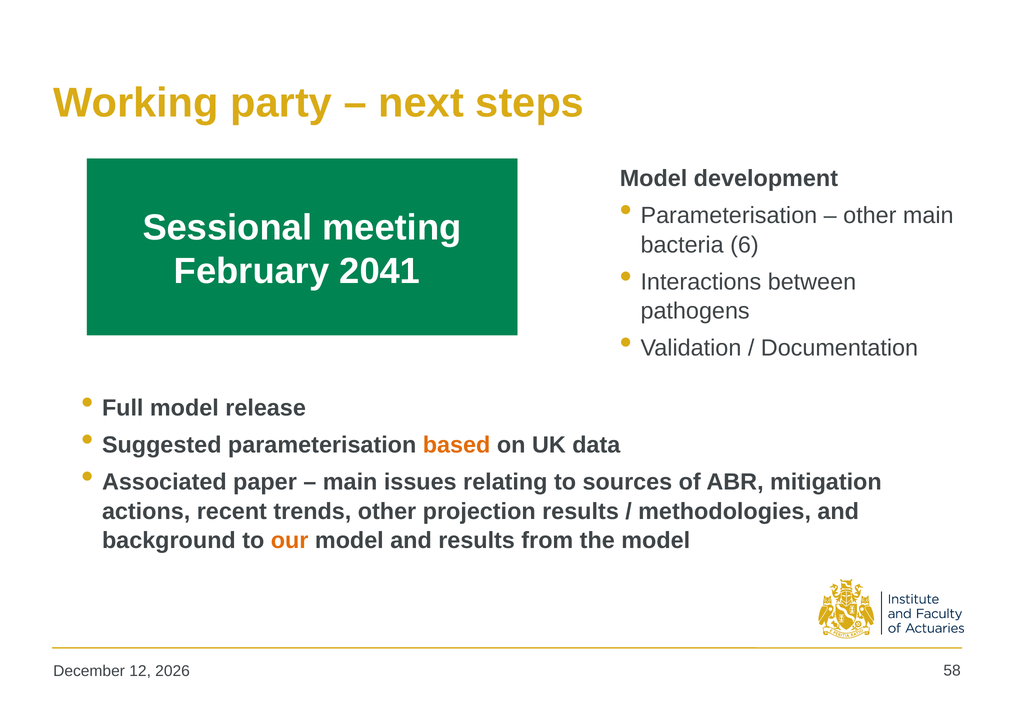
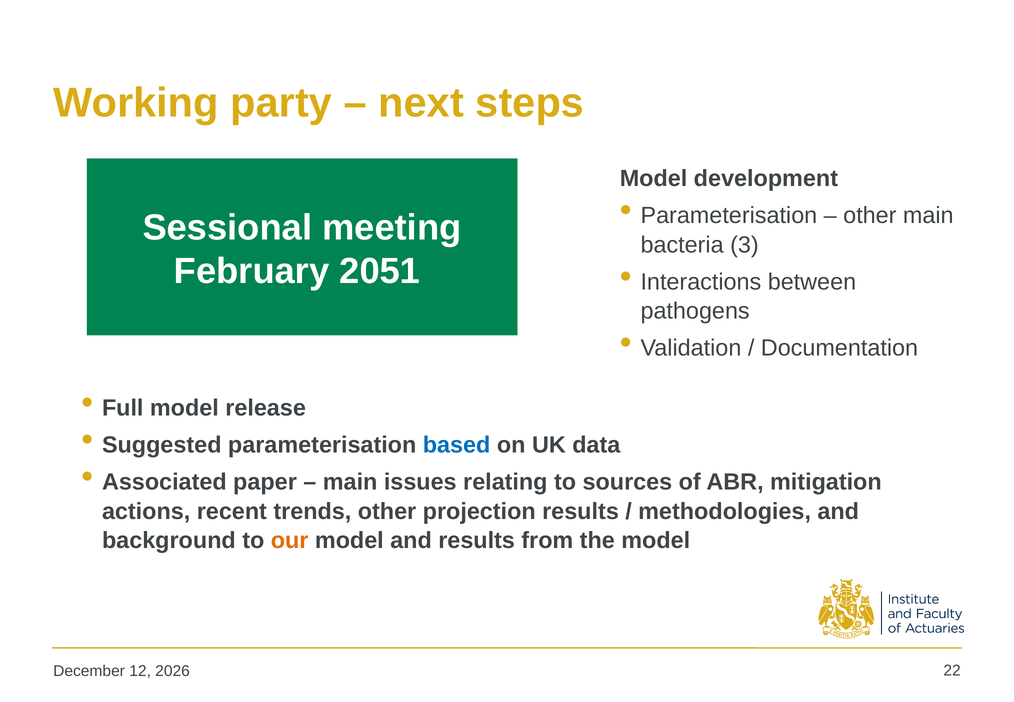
6: 6 -> 3
2041: 2041 -> 2051
based colour: orange -> blue
58: 58 -> 22
